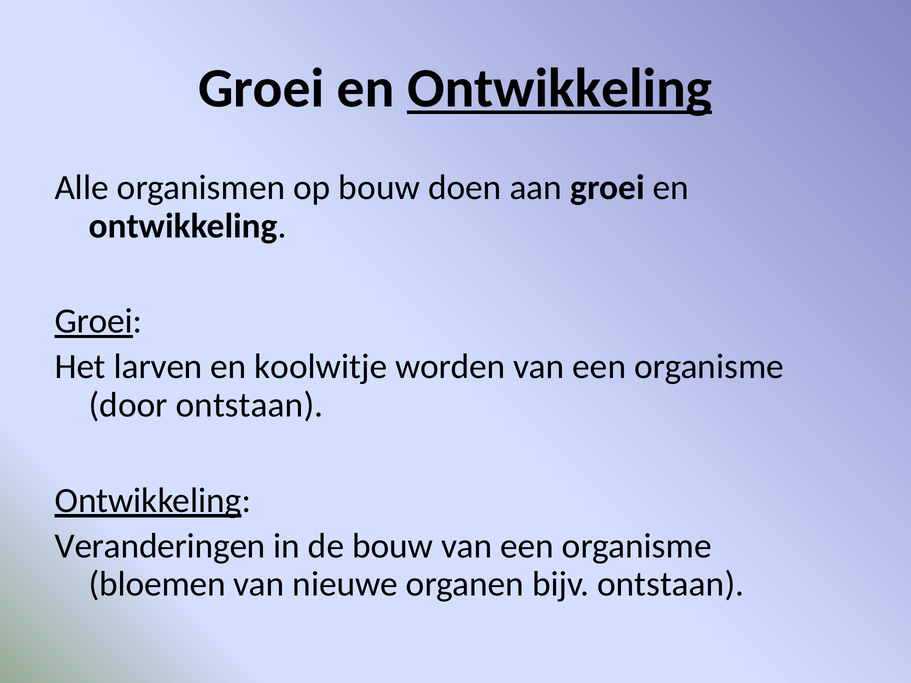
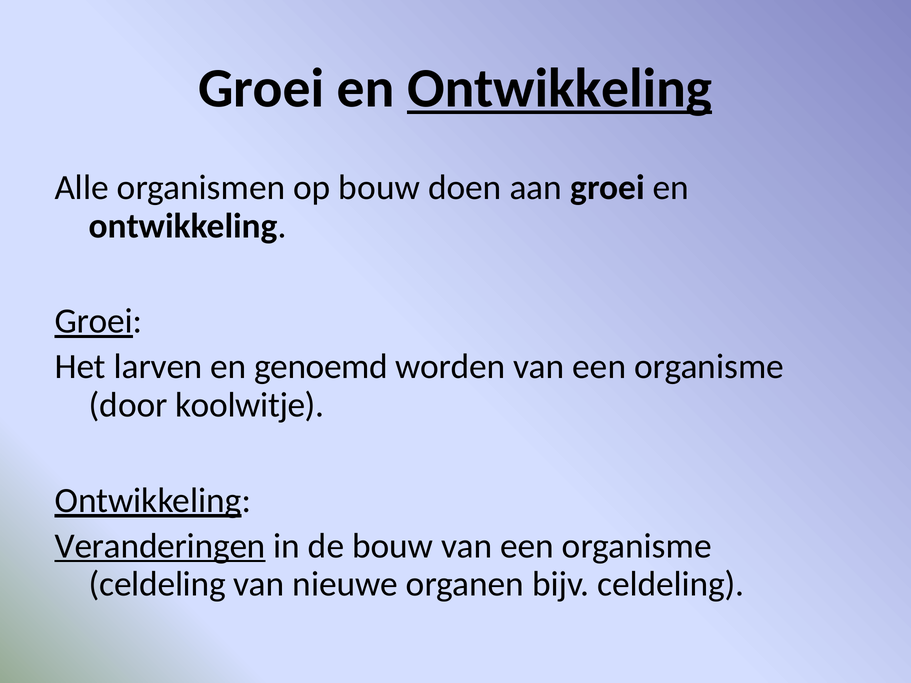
koolwitje: koolwitje -> genoemd
door ontstaan: ontstaan -> koolwitje
Veranderingen underline: none -> present
bloemen at (157, 584): bloemen -> celdeling
bijv ontstaan: ontstaan -> celdeling
